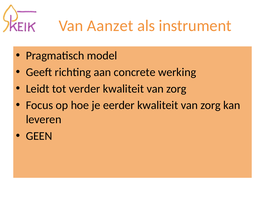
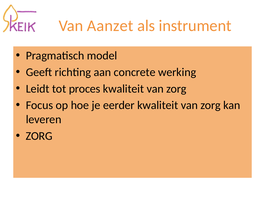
verder: verder -> proces
GEEN at (39, 136): GEEN -> ZORG
